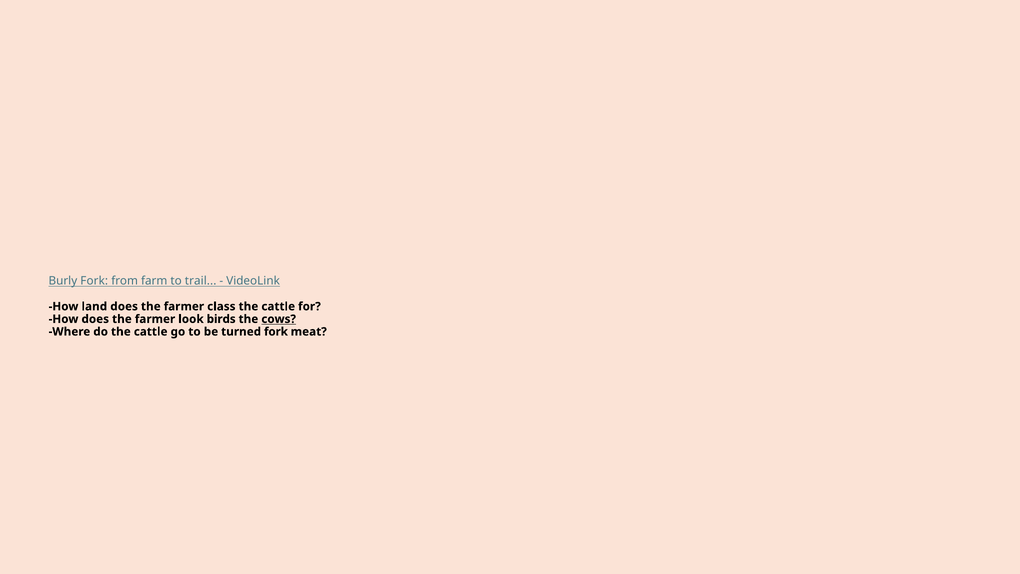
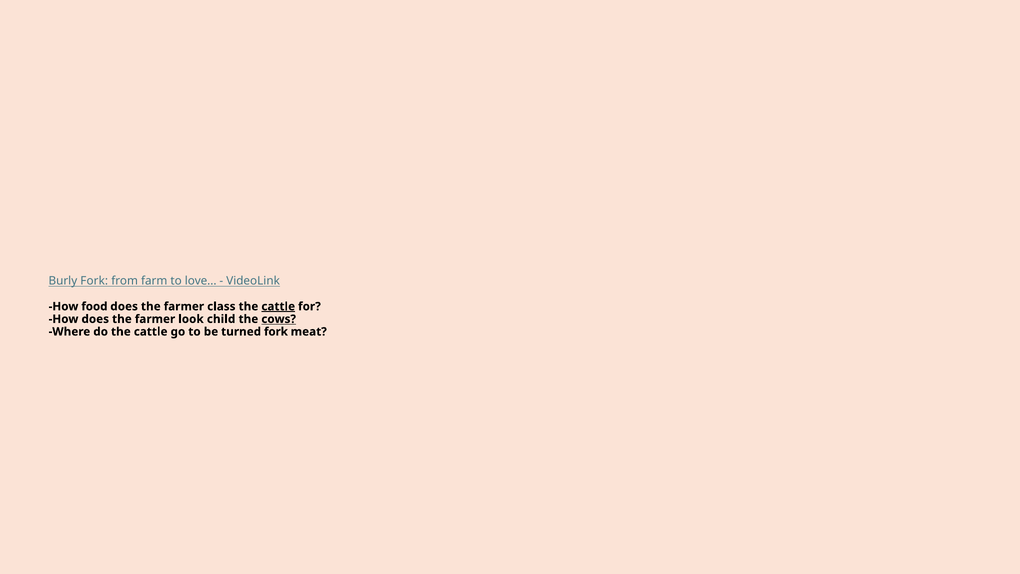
trail: trail -> love
land: land -> food
cattle at (278, 306) underline: none -> present
birds: birds -> child
